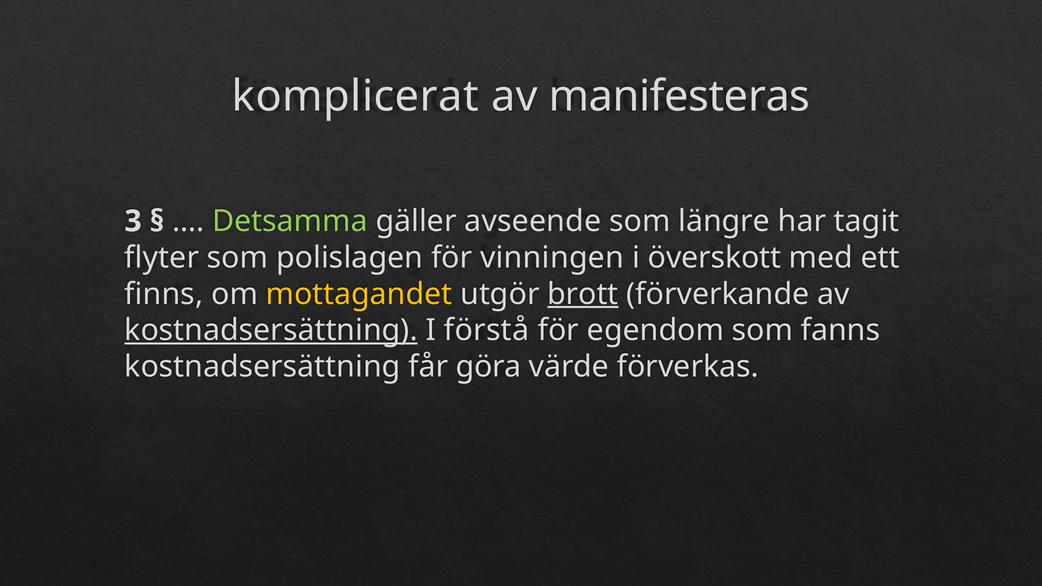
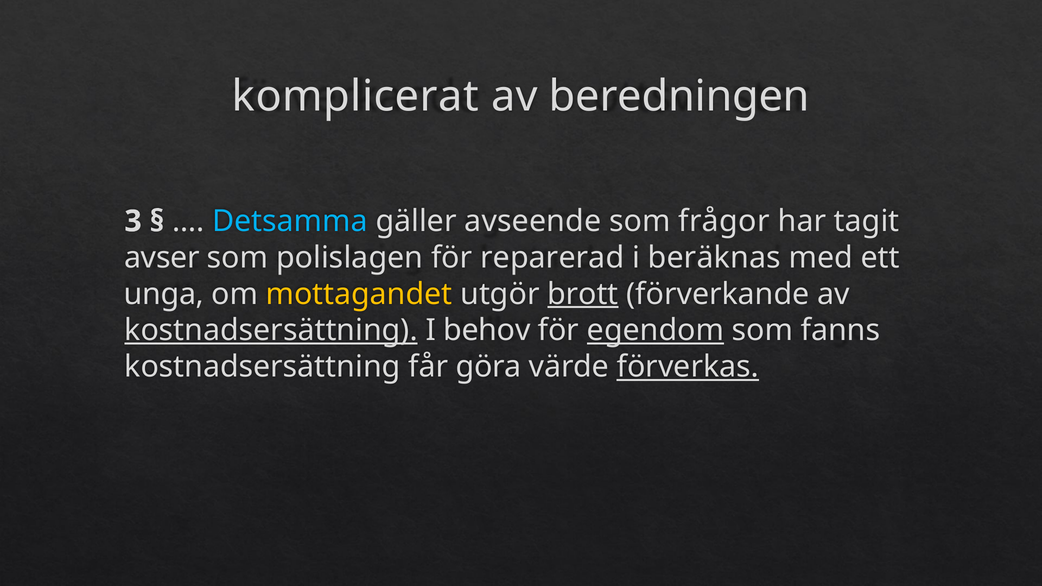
manifesteras: manifesteras -> beredningen
Detsamma colour: light green -> light blue
längre: längre -> frågor
flyter: flyter -> avser
vinningen: vinningen -> reparerad
överskott: överskott -> beräknas
finns: finns -> unga
förstå: förstå -> behov
egendom underline: none -> present
förverkas underline: none -> present
